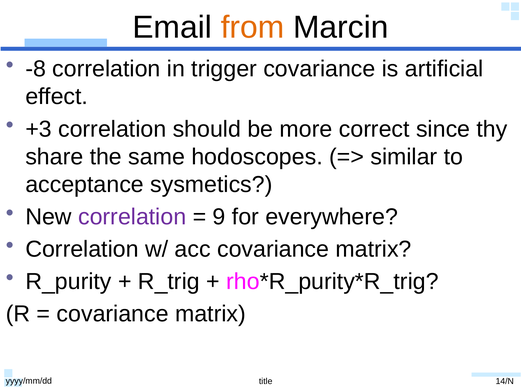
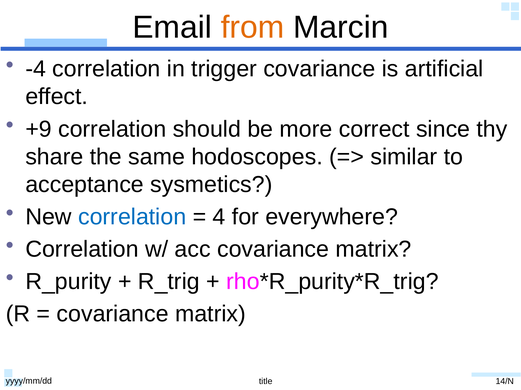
-8: -8 -> -4
+3: +3 -> +9
correlation at (132, 217) colour: purple -> blue
9: 9 -> 4
